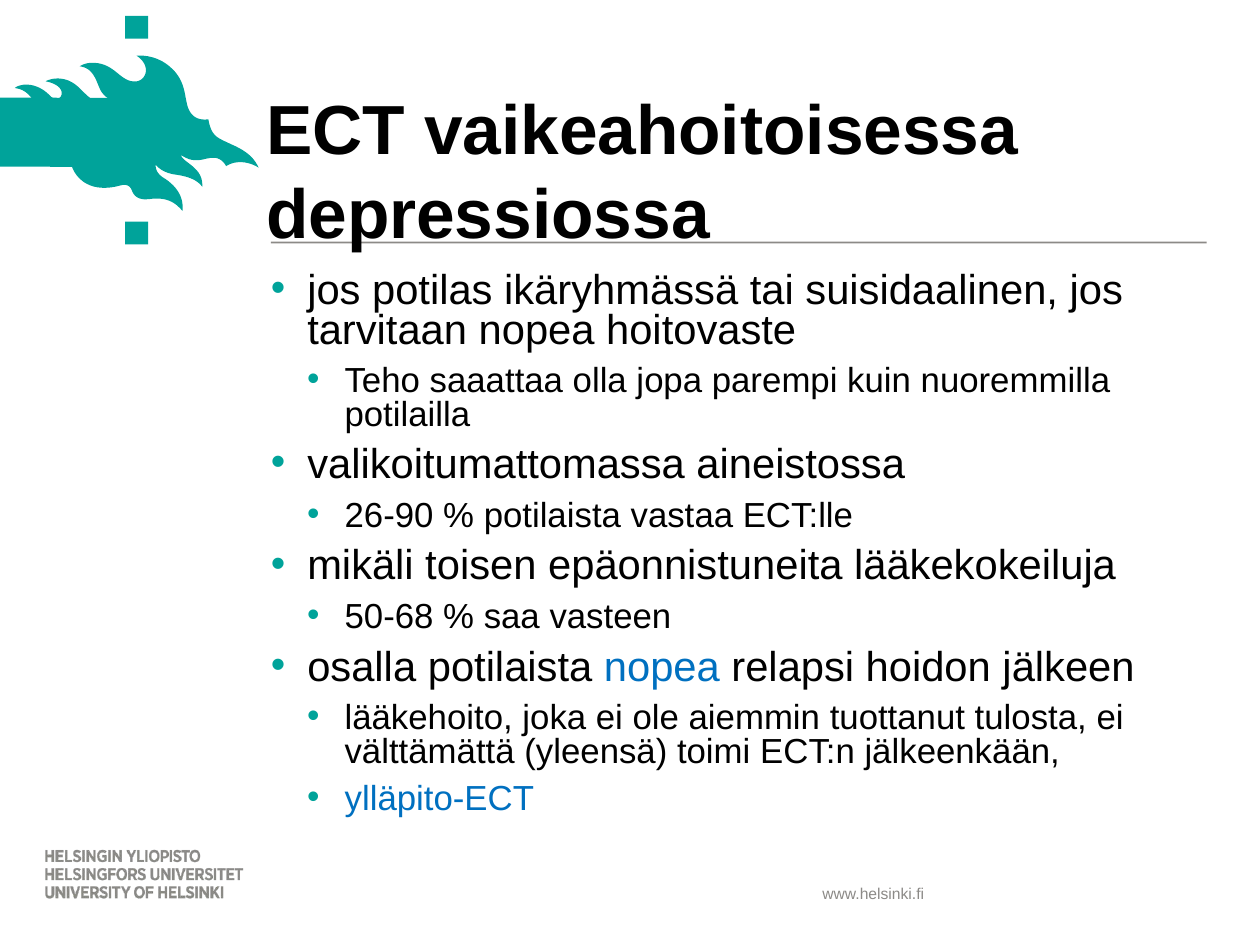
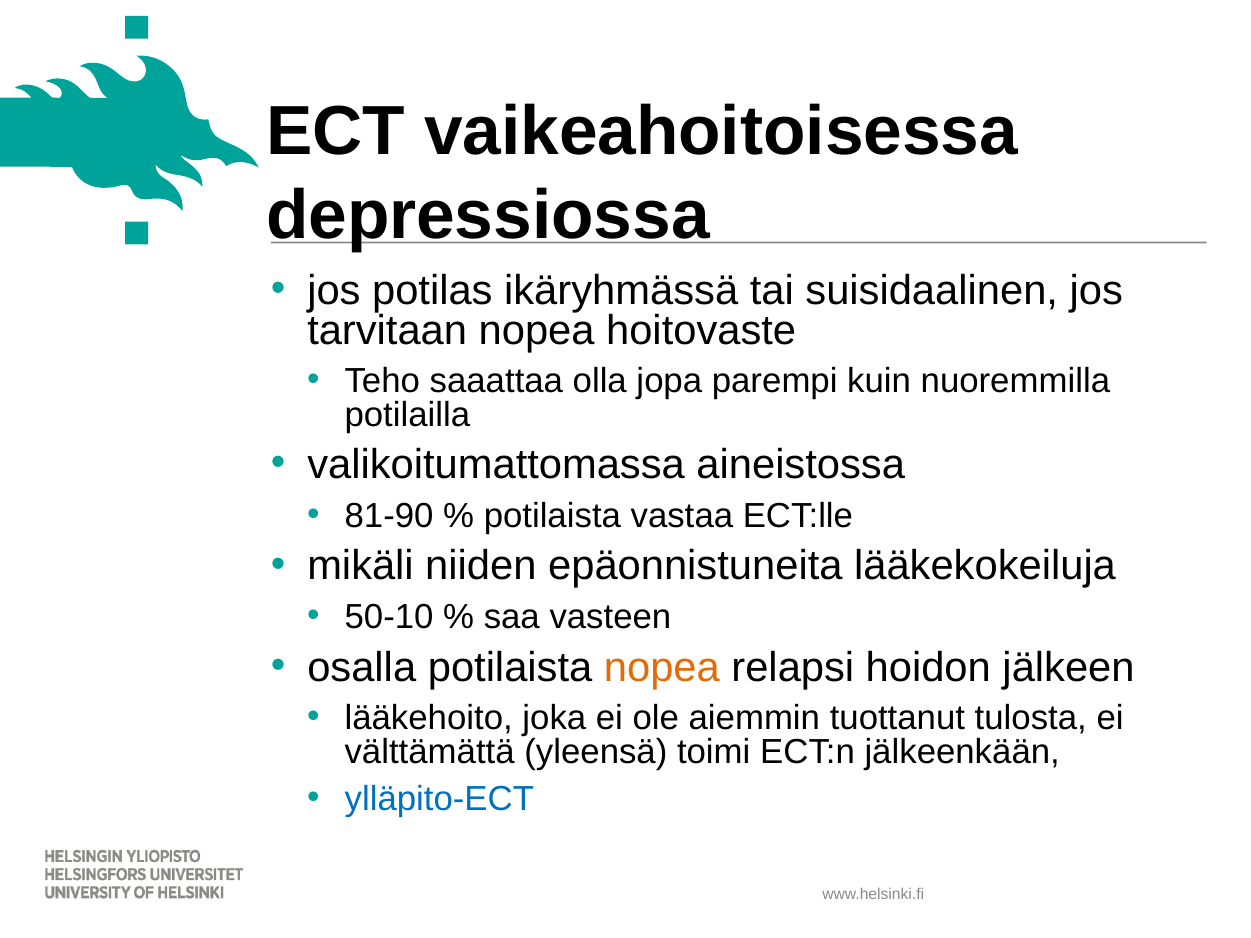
26-90: 26-90 -> 81-90
toisen: toisen -> niiden
50-68: 50-68 -> 50-10
nopea at (662, 667) colour: blue -> orange
